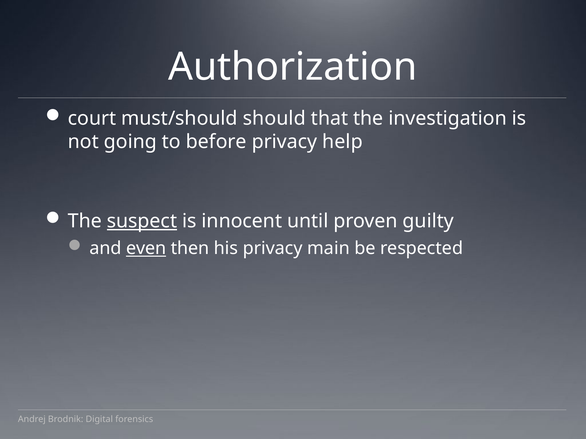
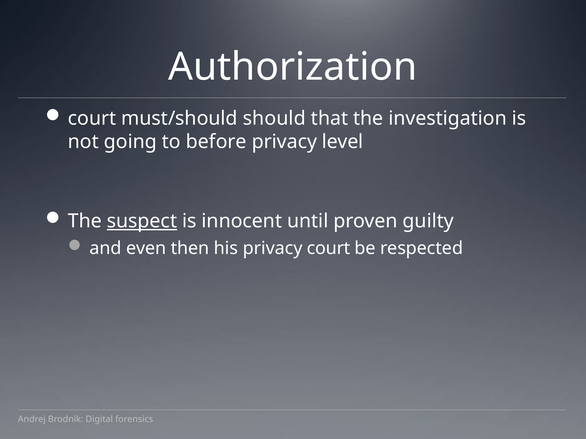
help: help -> level
even underline: present -> none
privacy main: main -> court
